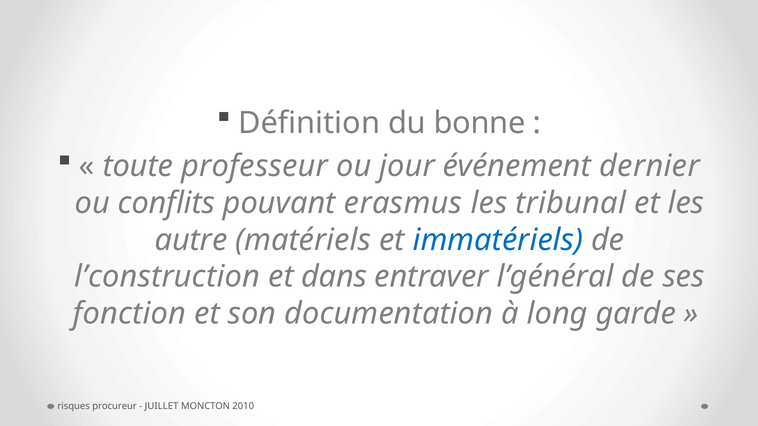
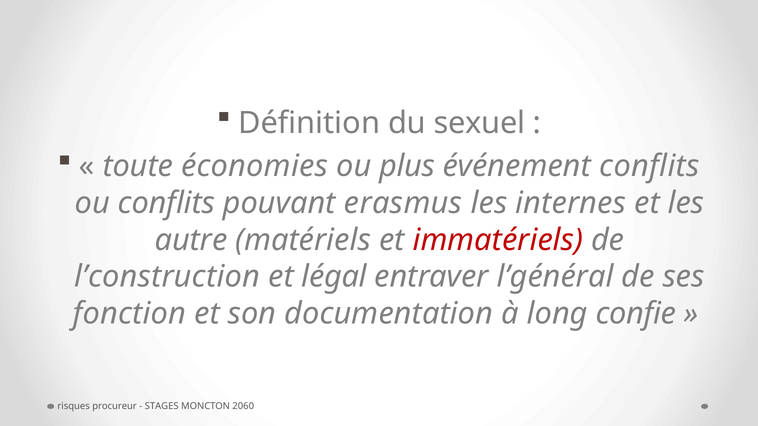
bonne: bonne -> sexuel
professeur: professeur -> économies
jour: jour -> plus
événement dernier: dernier -> conflits
tribunal: tribunal -> internes
immatériels colour: blue -> red
dans: dans -> légal
garde: garde -> confie
JUILLET: JUILLET -> STAGES
2010: 2010 -> 2060
